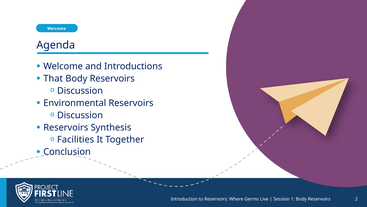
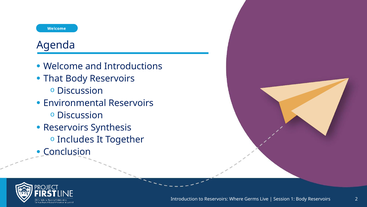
Facilities: Facilities -> Includes
